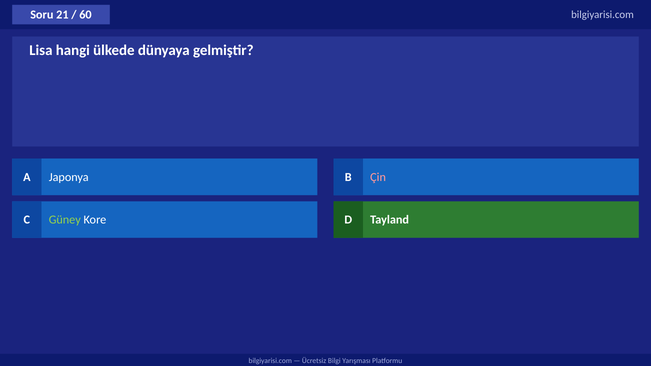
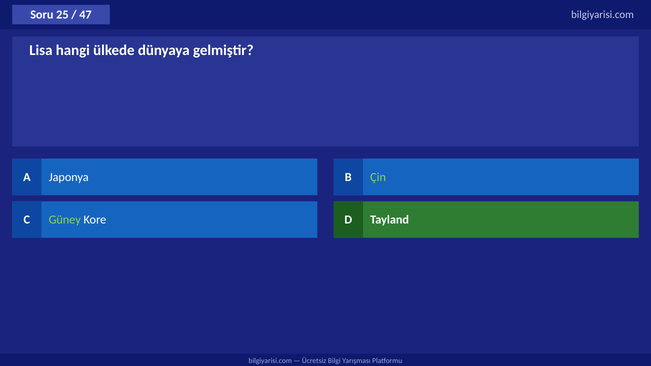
21: 21 -> 25
60: 60 -> 47
Çin colour: pink -> light green
